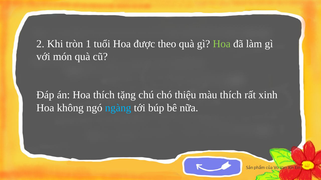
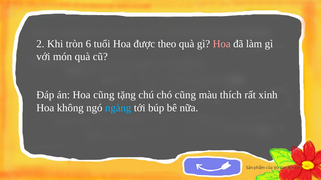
1: 1 -> 6
Hoa at (222, 44) colour: light green -> pink
Hoa thích: thích -> cũng
chó thiệu: thiệu -> cũng
